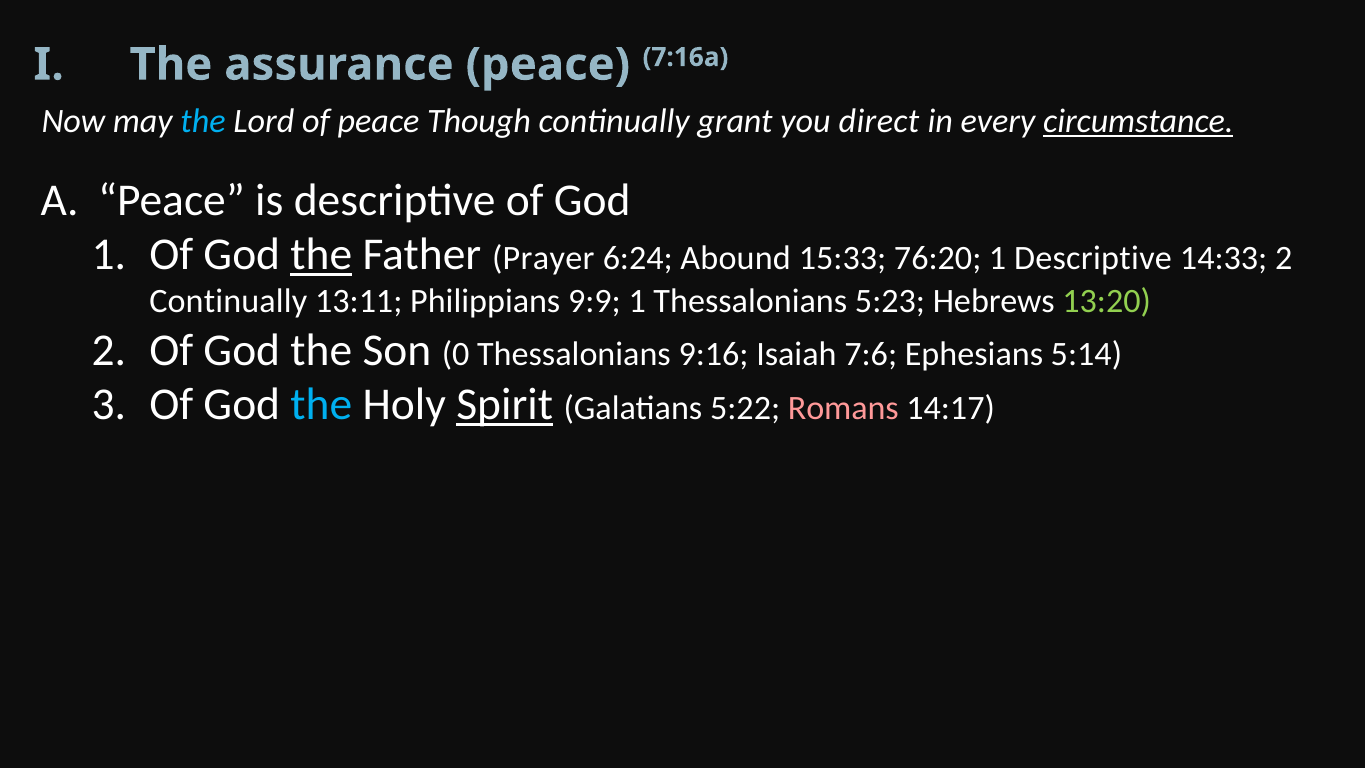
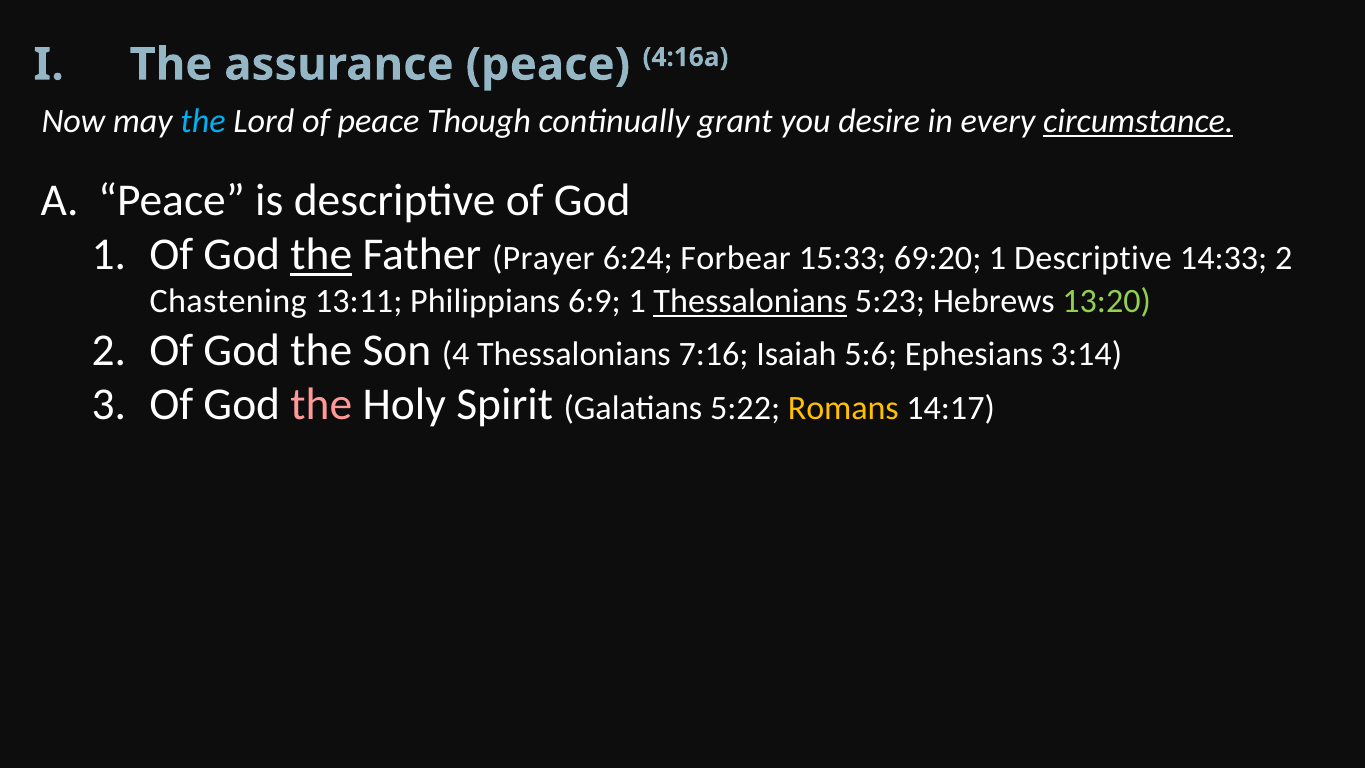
7:16a: 7:16a -> 4:16a
direct: direct -> desire
Abound: Abound -> Forbear
76:20: 76:20 -> 69:20
Continually at (228, 302): Continually -> Chastening
9:9: 9:9 -> 6:9
Thessalonians at (750, 302) underline: none -> present
0: 0 -> 4
9:16: 9:16 -> 7:16
7:6: 7:6 -> 5:6
5:14: 5:14 -> 3:14
the at (321, 405) colour: light blue -> pink
Spirit underline: present -> none
Romans colour: pink -> yellow
